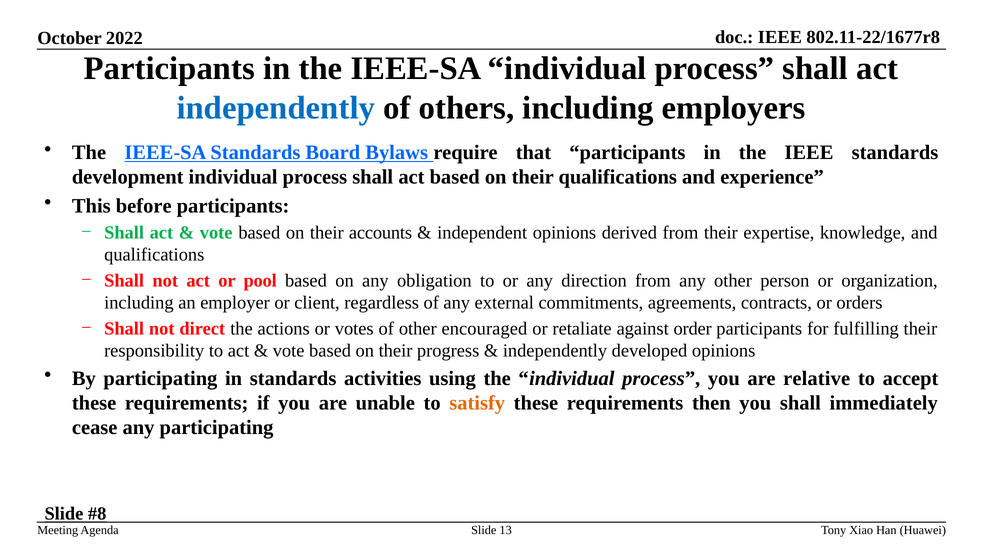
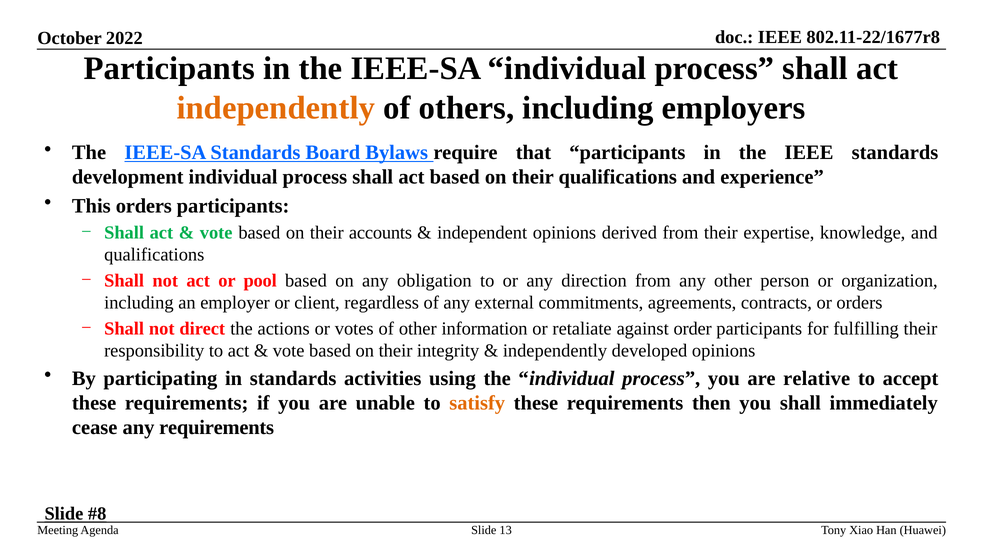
independently at (276, 108) colour: blue -> orange
This before: before -> orders
encouraged: encouraged -> information
progress: progress -> integrity
any participating: participating -> requirements
